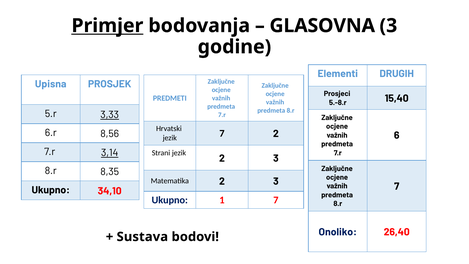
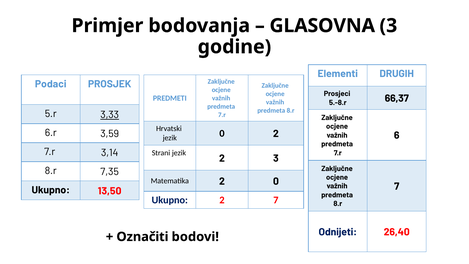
Primjer underline: present -> none
Upisna: Upisna -> Podaci
15,40: 15,40 -> 66,37
8,56: 8,56 -> 3,59
jezik 7: 7 -> 0
3,14 underline: present -> none
8,35: 8,35 -> 7,35
Matematika 2 3: 3 -> 0
34,10: 34,10 -> 13,50
Ukupno 1: 1 -> 2
Onoliko: Onoliko -> Odnijeti
Sustava: Sustava -> Označiti
